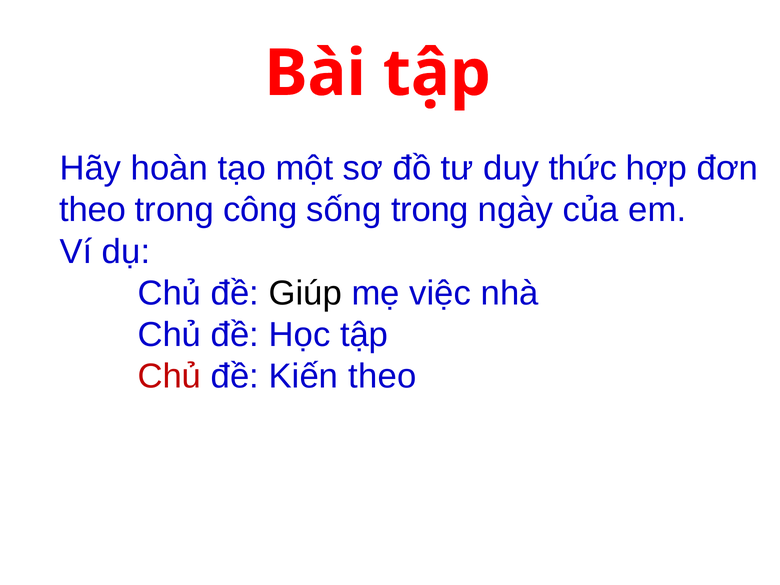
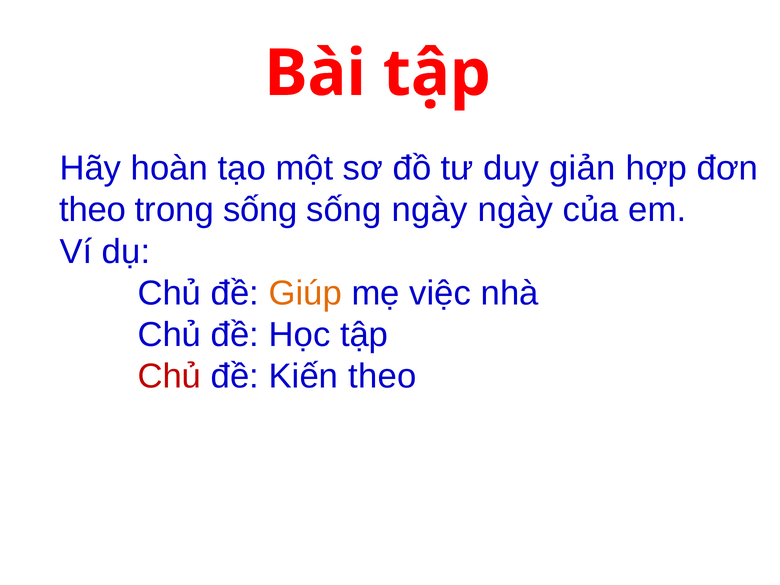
thức: thức -> giản
trong công: công -> sống
sống trong: trong -> ngày
Giúp colour: black -> orange
